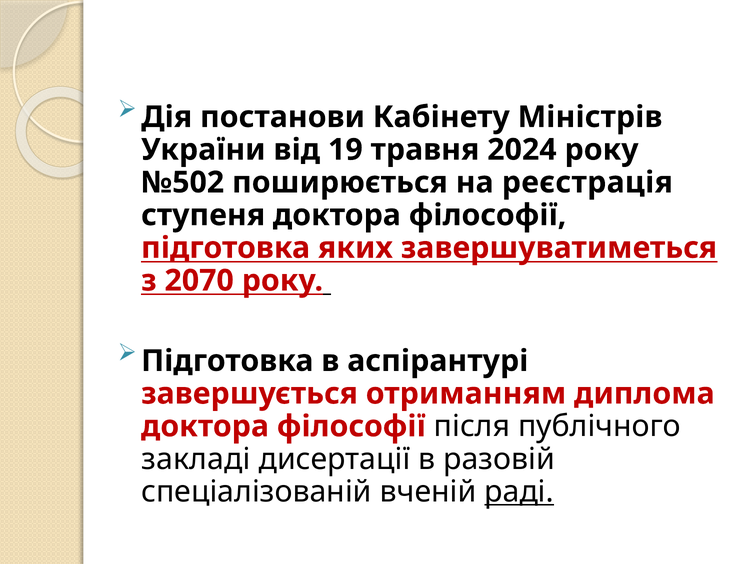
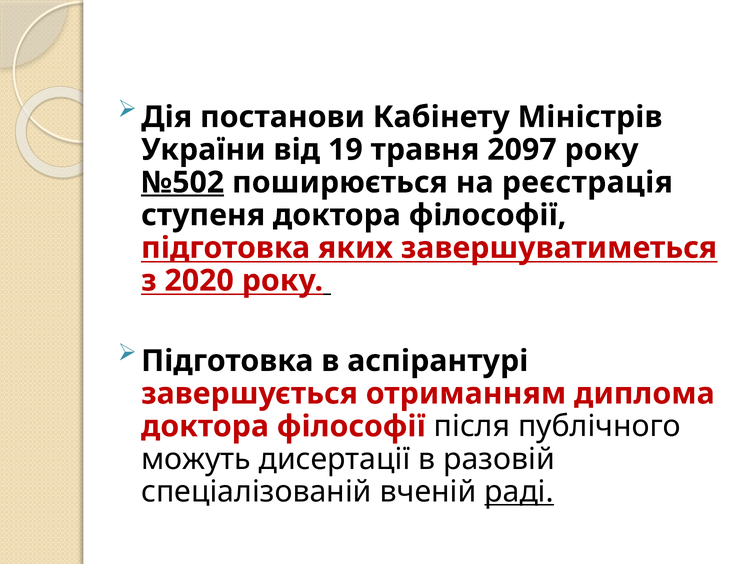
2024: 2024 -> 2097
№502 underline: none -> present
2070: 2070 -> 2020
закладі: закладі -> можуть
